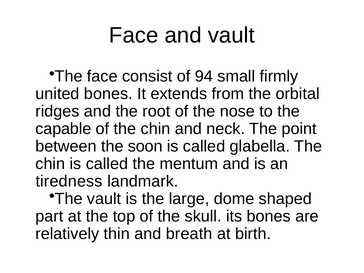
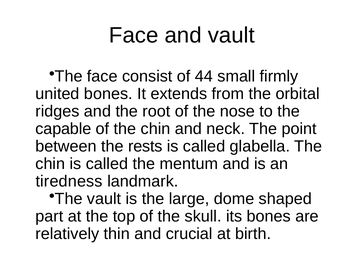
94: 94 -> 44
soon: soon -> rests
breath: breath -> crucial
